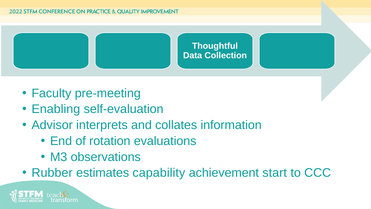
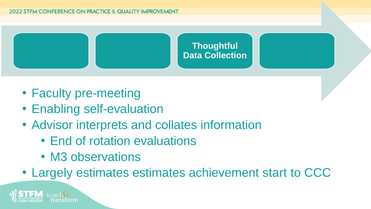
Rubber: Rubber -> Largely
estimates capability: capability -> estimates
